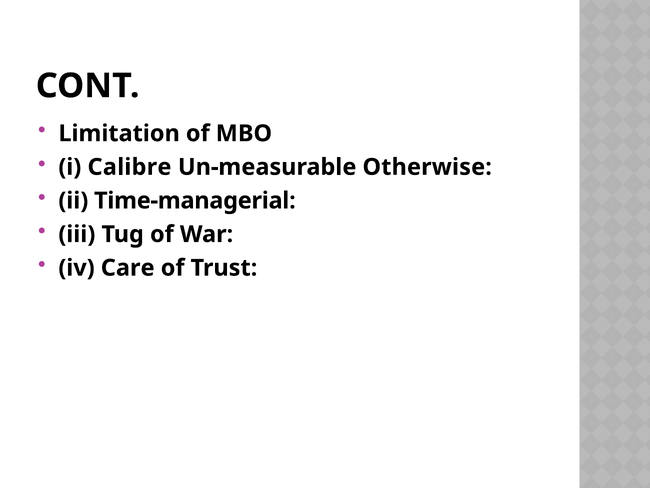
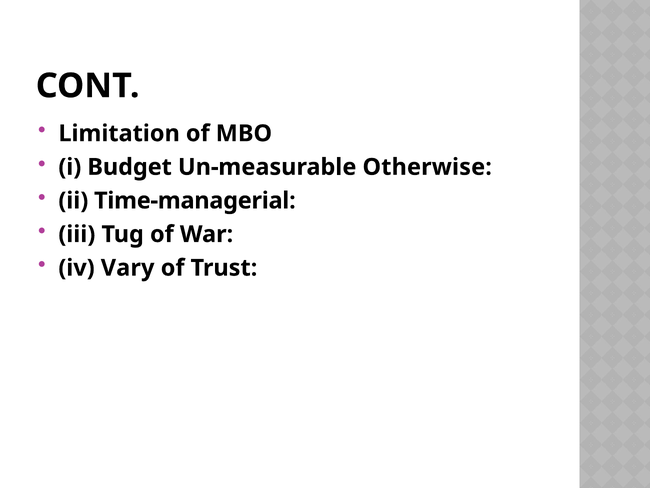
Calibre: Calibre -> Budget
Care: Care -> Vary
